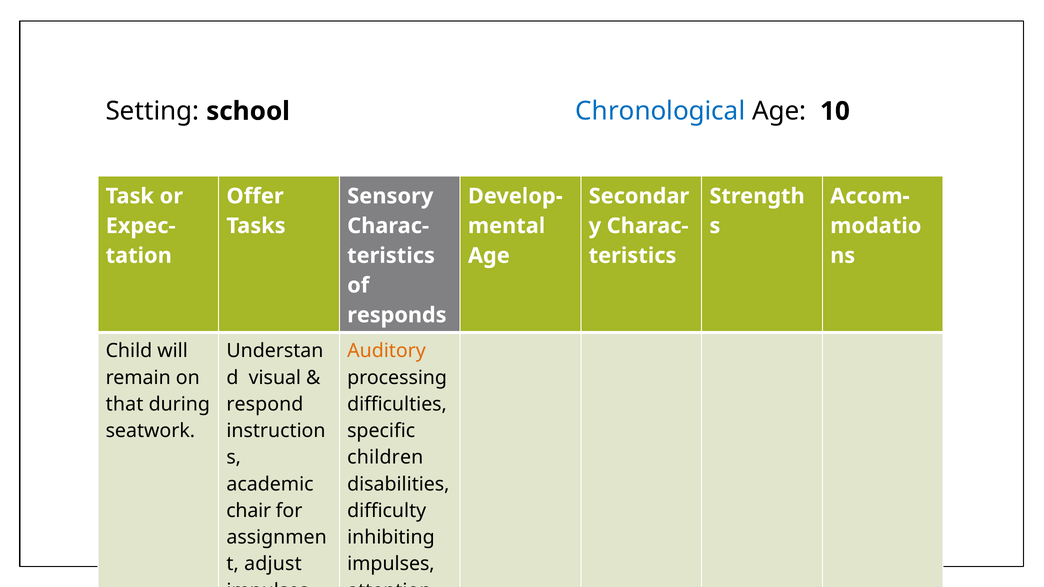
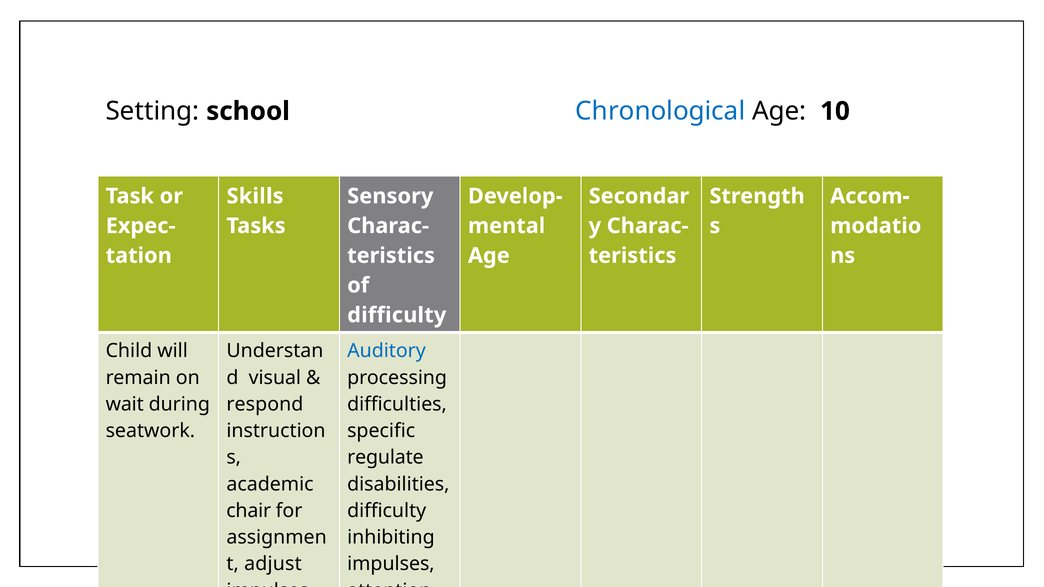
Offer: Offer -> Skills
responds at (397, 315): responds -> difficulty
Auditory colour: orange -> blue
that: that -> wait
children: children -> regulate
